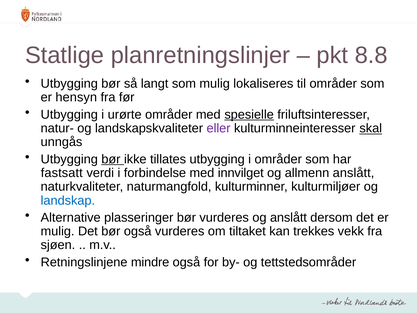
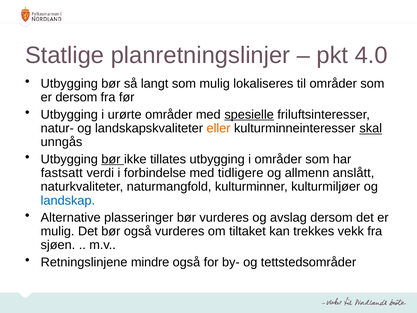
8.8: 8.8 -> 4.0
er hensyn: hensyn -> dersom
eller colour: purple -> orange
innvilget: innvilget -> tidligere
og anslått: anslått -> avslag
